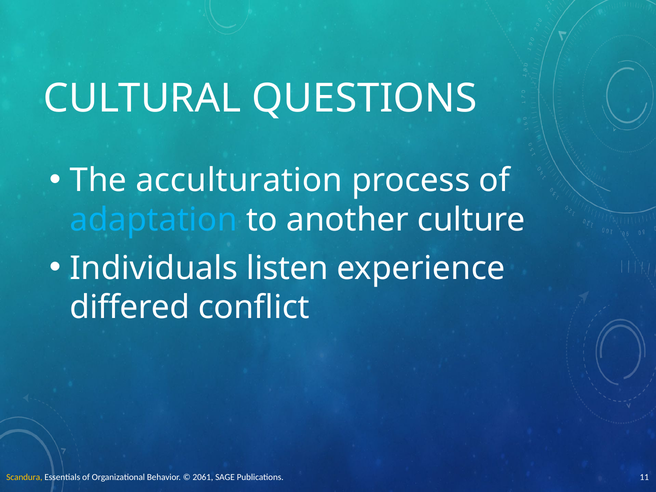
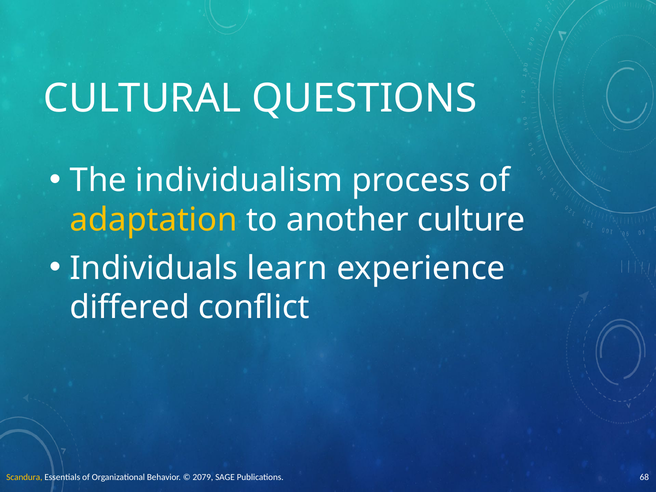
acculturation: acculturation -> individualism
adaptation colour: light blue -> yellow
listen: listen -> learn
2061: 2061 -> 2079
11: 11 -> 68
